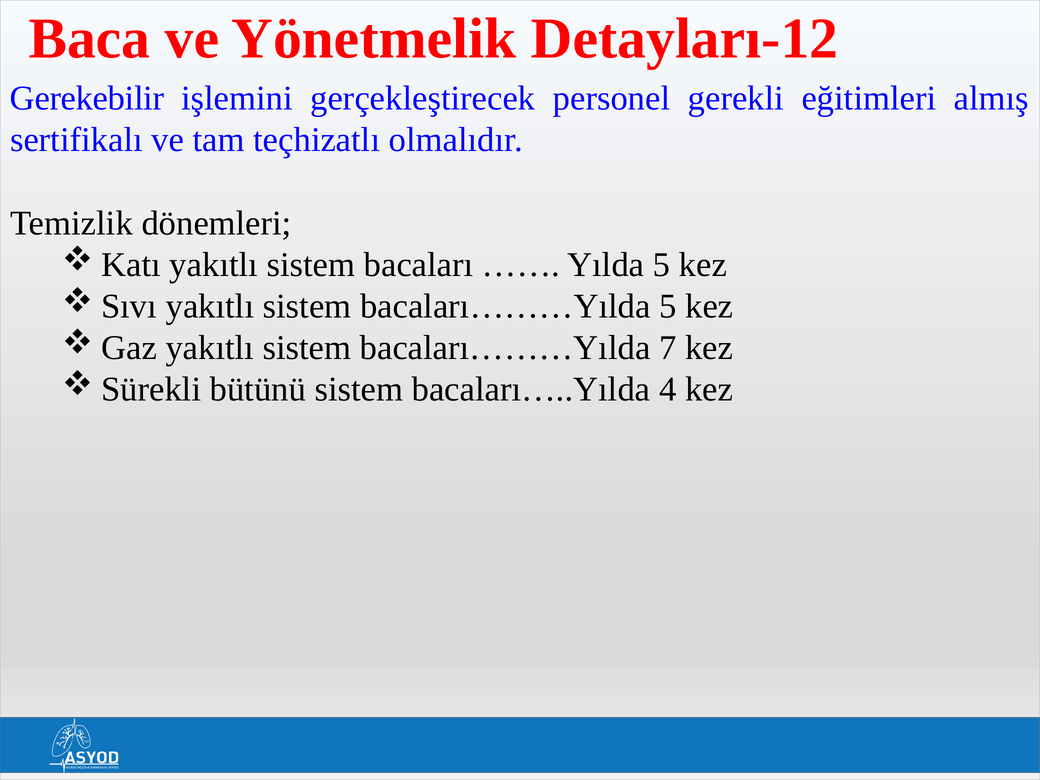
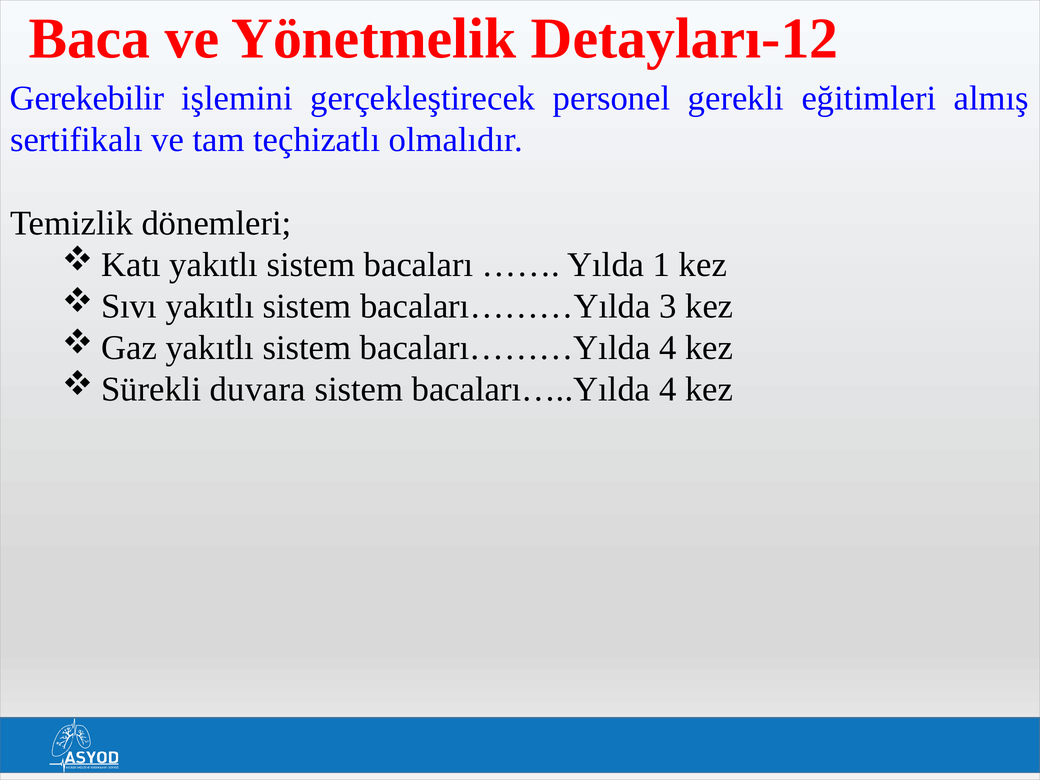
Yılda 5: 5 -> 1
bacaları………Yılda 5: 5 -> 3
bacaları………Yılda 7: 7 -> 4
bütünü: bütünü -> duvara
